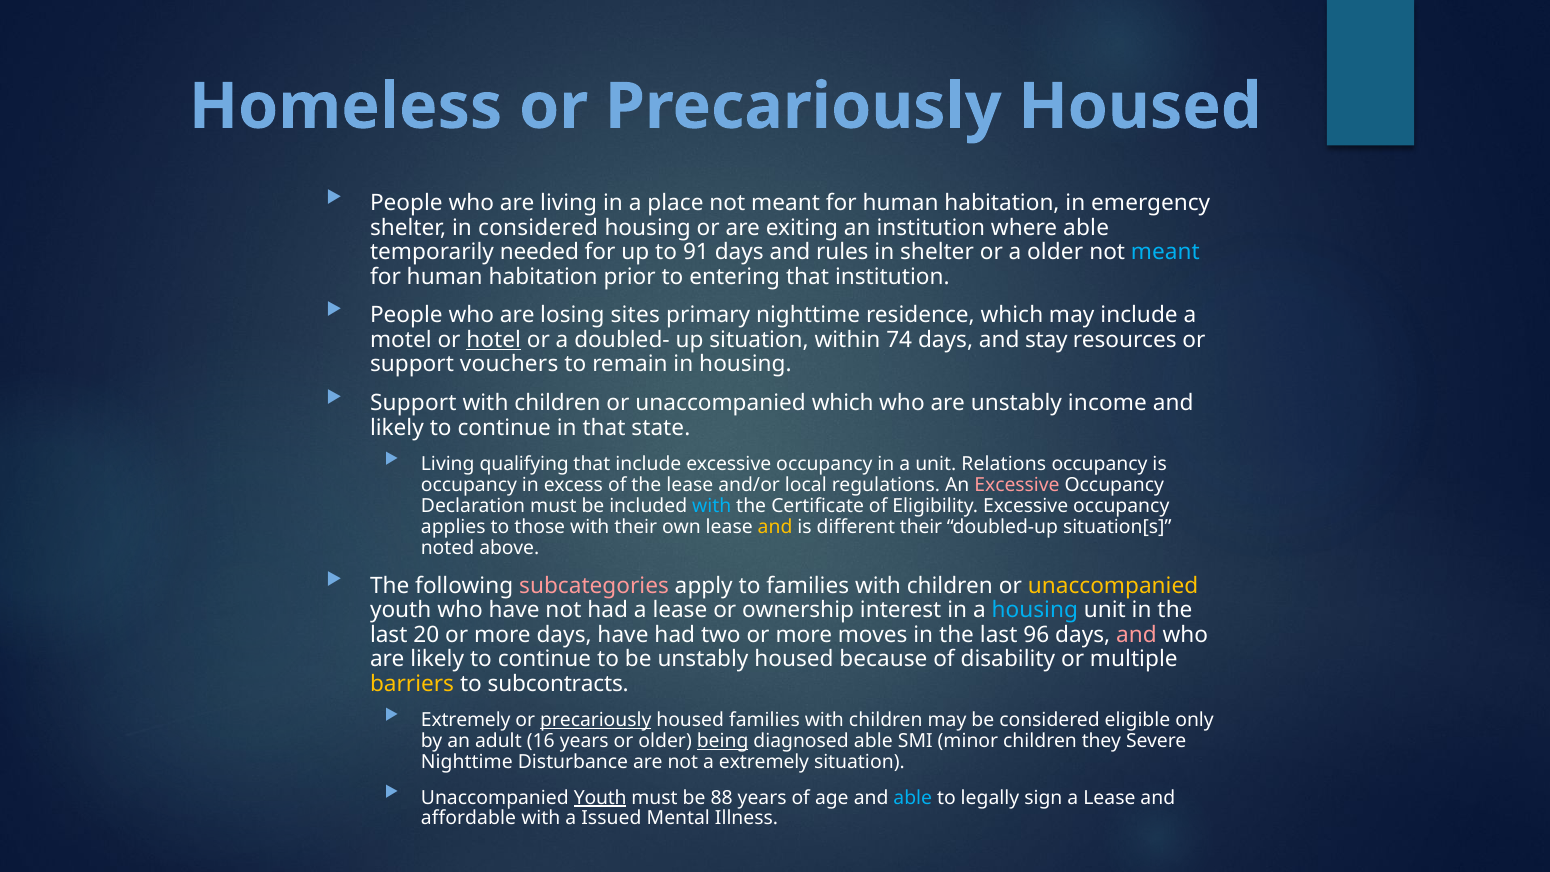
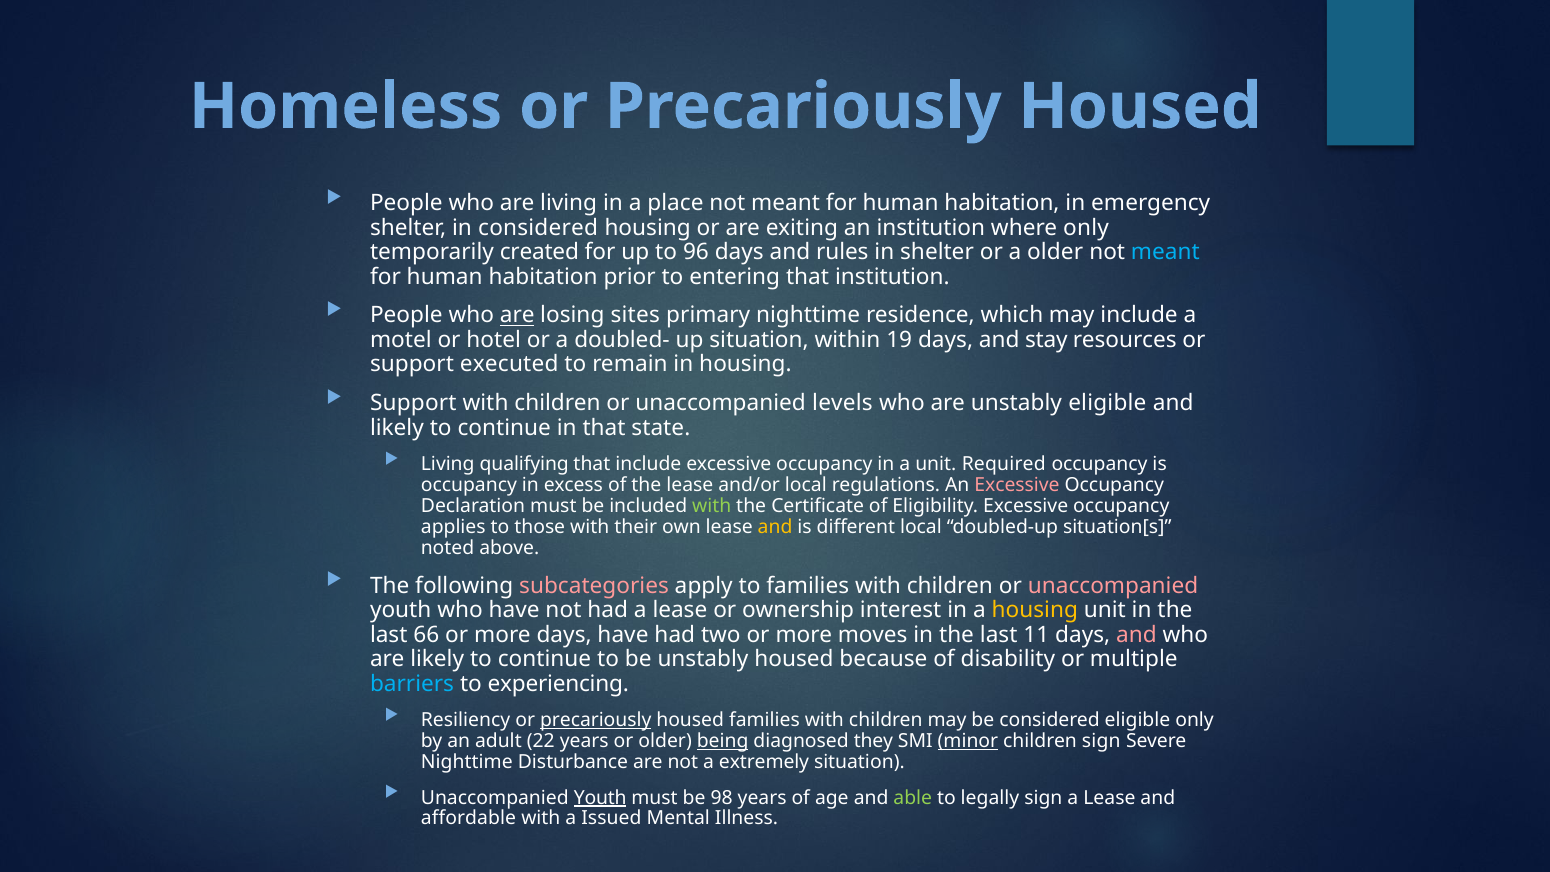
where able: able -> only
needed: needed -> created
91: 91 -> 96
are at (517, 315) underline: none -> present
hotel underline: present -> none
74: 74 -> 19
vouchers: vouchers -> executed
unaccompanied which: which -> levels
unstably income: income -> eligible
Relations: Relations -> Required
with at (712, 506) colour: light blue -> light green
different their: their -> local
unaccompanied at (1113, 586) colour: yellow -> pink
housing at (1035, 610) colour: light blue -> yellow
20: 20 -> 66
96: 96 -> 11
barriers colour: yellow -> light blue
subcontracts: subcontracts -> experiencing
Extremely at (466, 720): Extremely -> Resiliency
16: 16 -> 22
diagnosed able: able -> they
minor underline: none -> present
children they: they -> sign
88: 88 -> 98
able at (913, 798) colour: light blue -> light green
